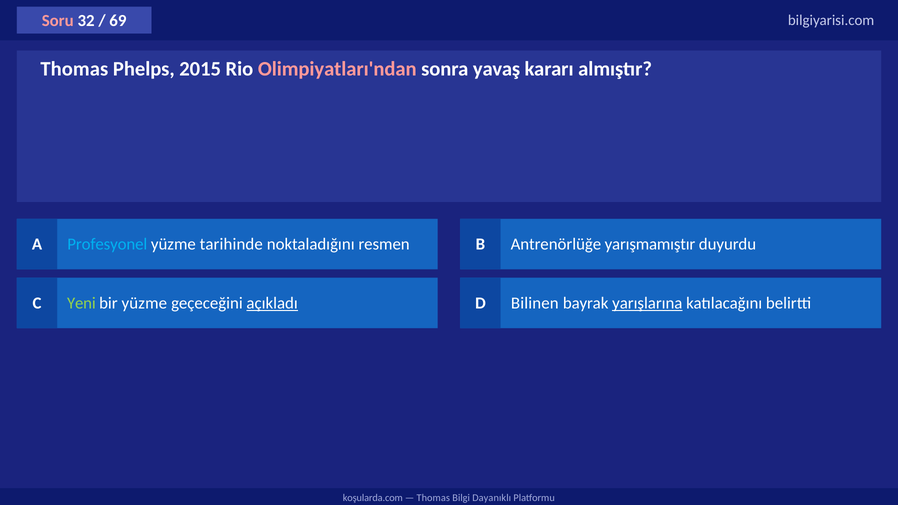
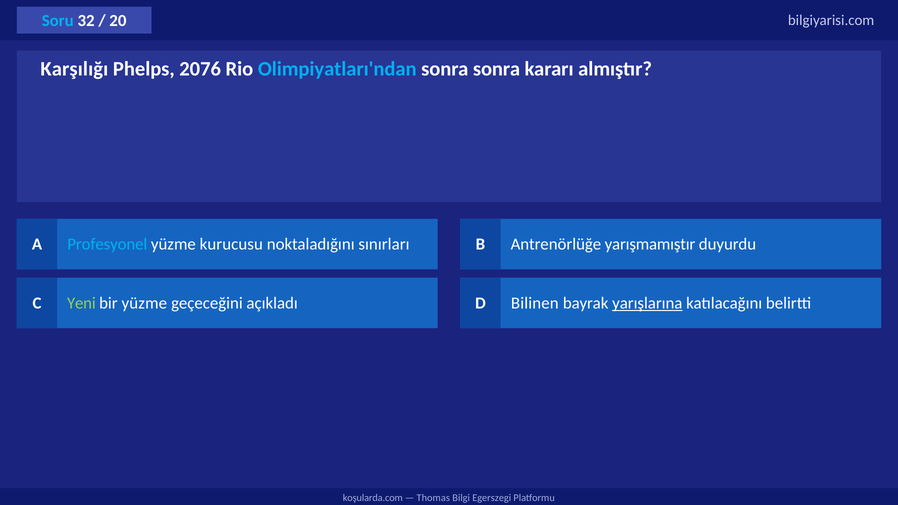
Soru colour: pink -> light blue
69: 69 -> 20
Thomas at (74, 69): Thomas -> Karşılığı
2015: 2015 -> 2076
Olimpiyatları'ndan colour: pink -> light blue
sonra yavaş: yavaş -> sonra
tarihinde: tarihinde -> kurucusu
resmen: resmen -> sınırları
açıkladı underline: present -> none
Dayanıklı: Dayanıklı -> Egerszegi
